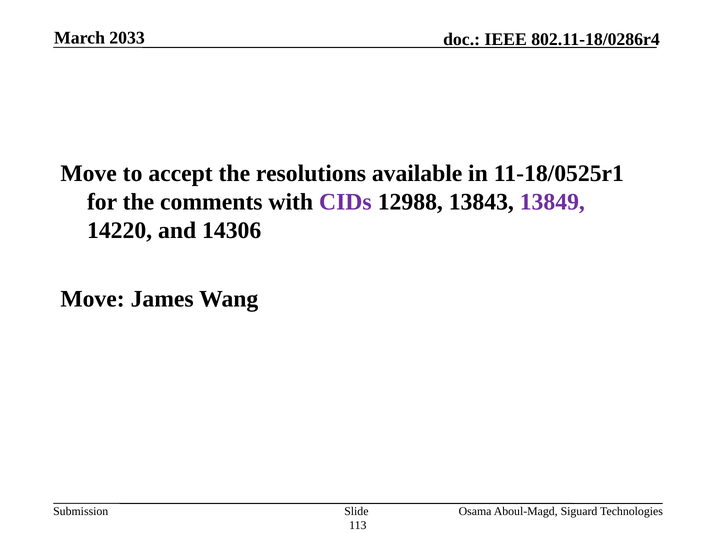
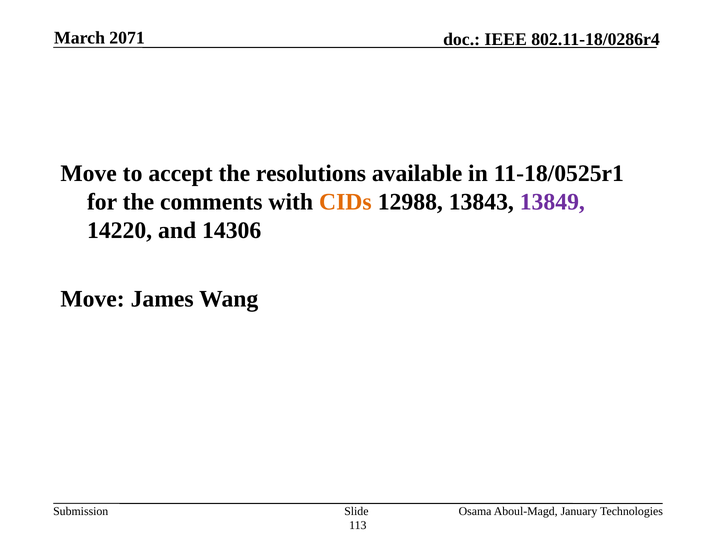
2033: 2033 -> 2071
CIDs colour: purple -> orange
Siguard: Siguard -> January
